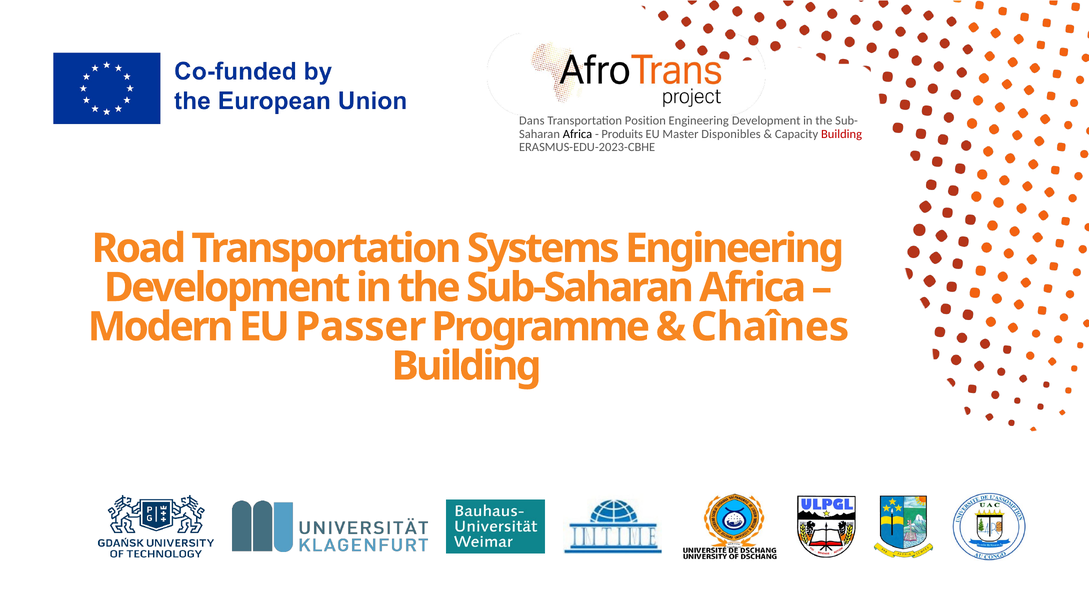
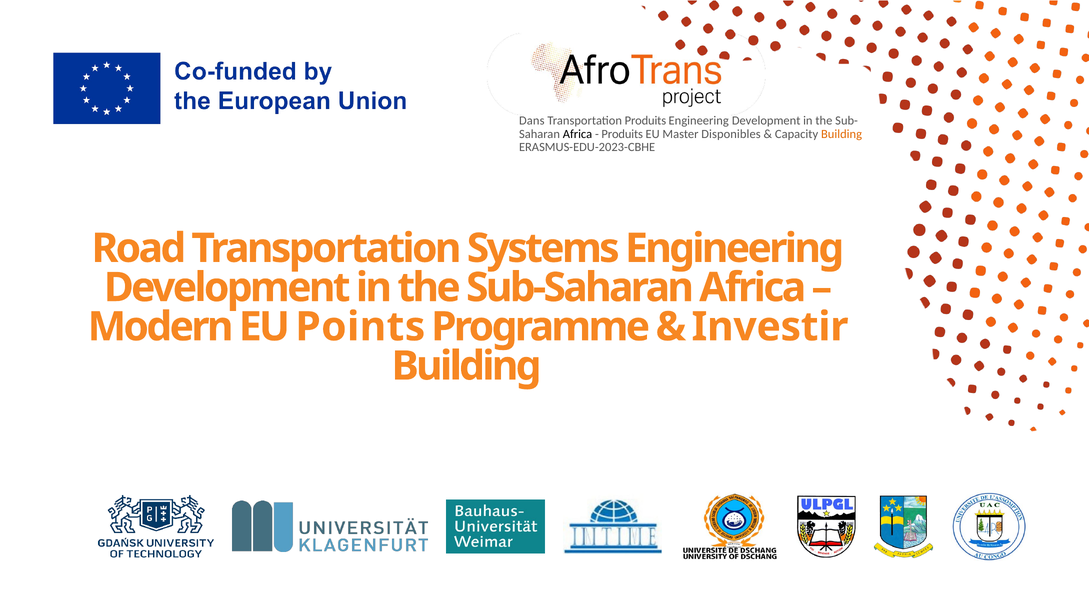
Transportation Position: Position -> Produits
Building at (842, 134) colour: red -> orange
Passer: Passer -> Points
Chaînes: Chaînes -> Investir
